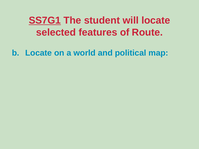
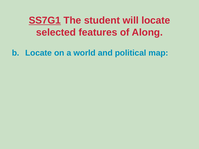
Route: Route -> Along
